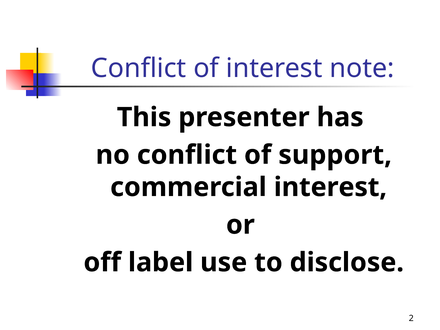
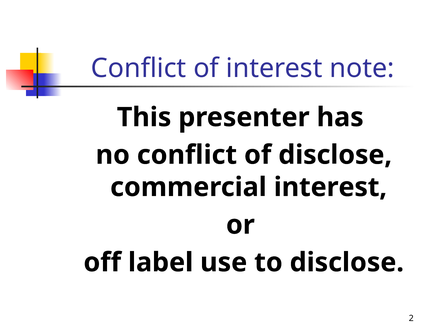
of support: support -> disclose
